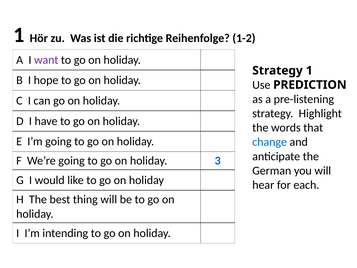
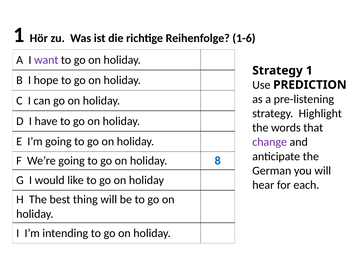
1-2: 1-2 -> 1-6
change colour: blue -> purple
3: 3 -> 8
